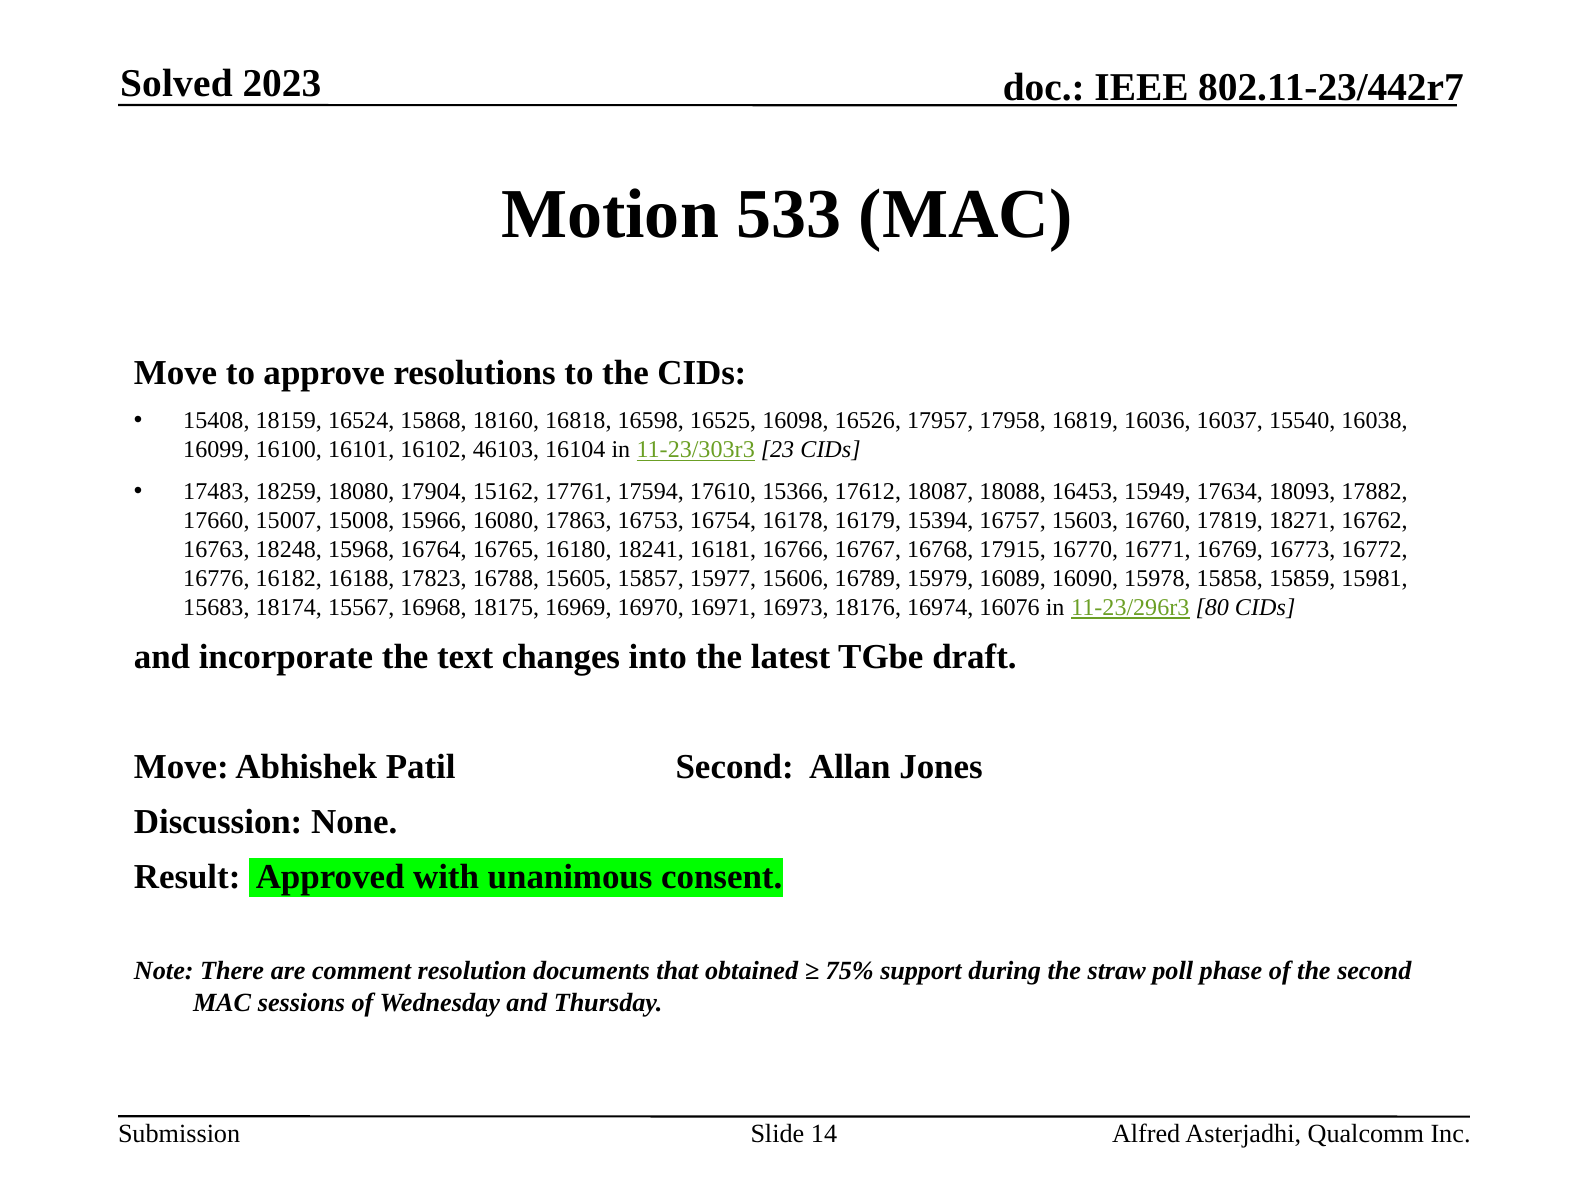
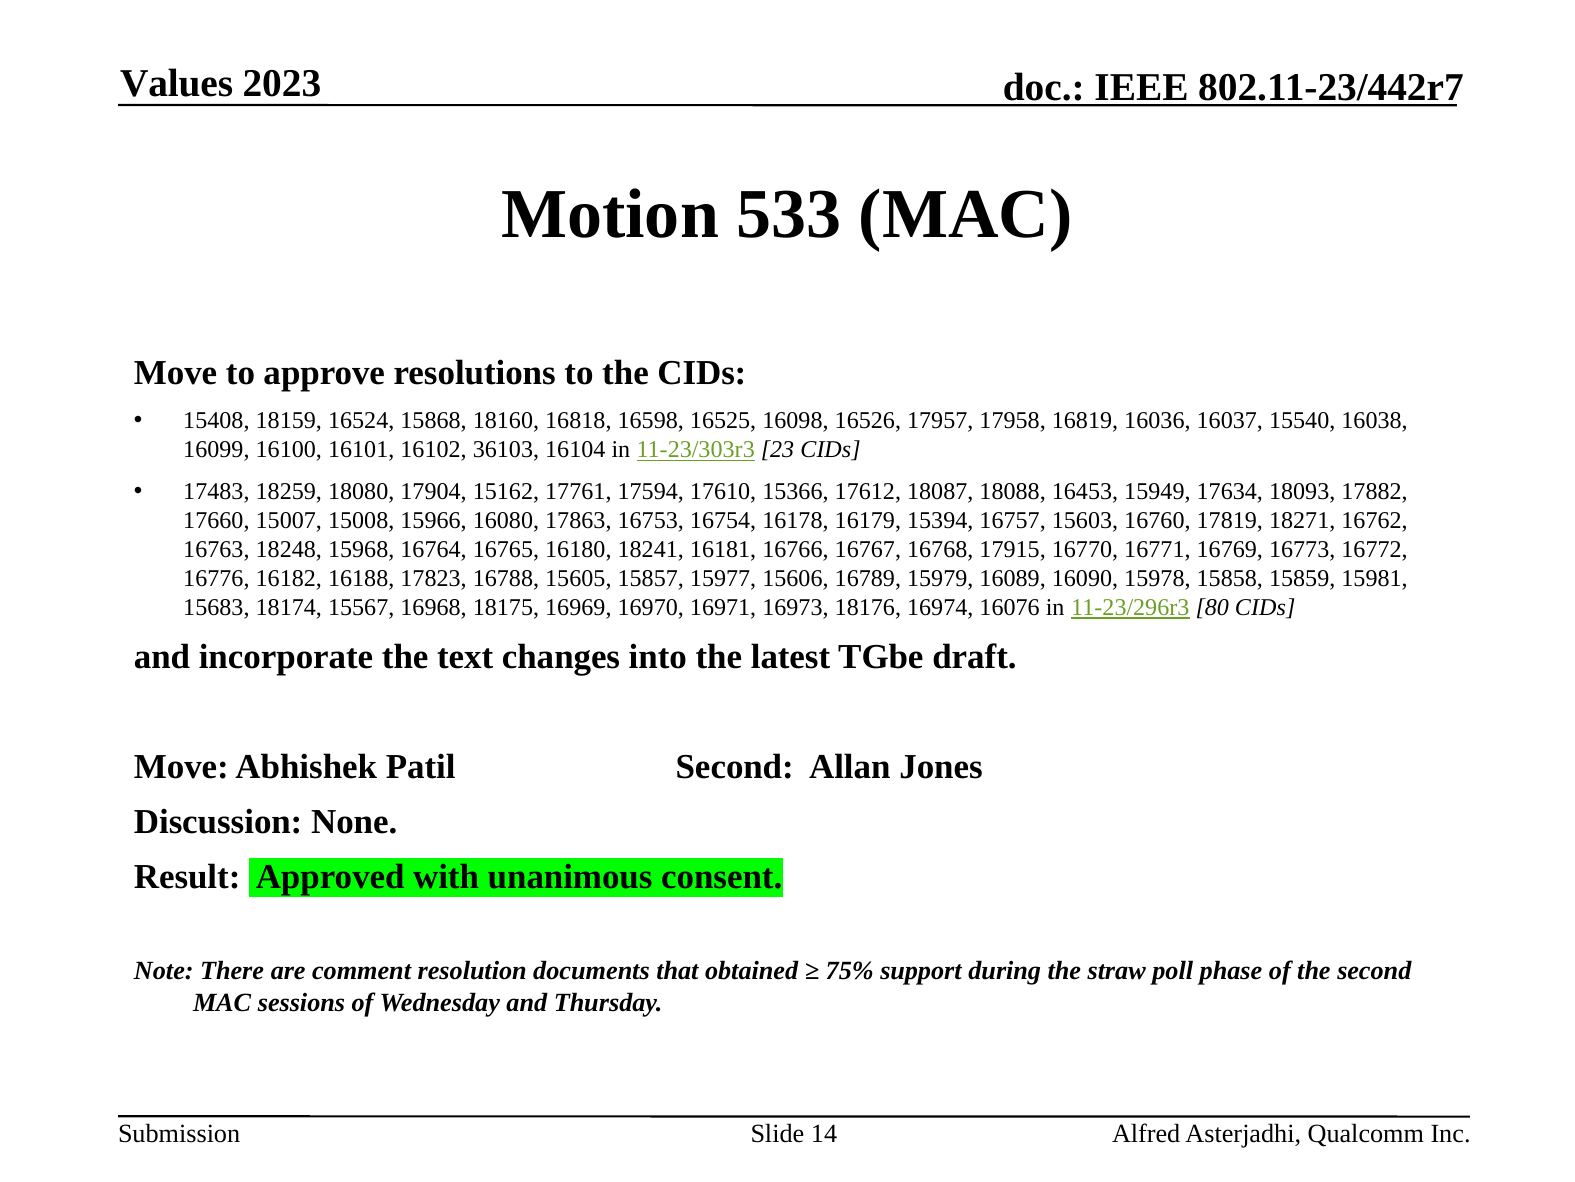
Solved: Solved -> Values
46103: 46103 -> 36103
